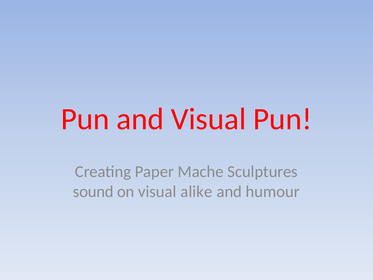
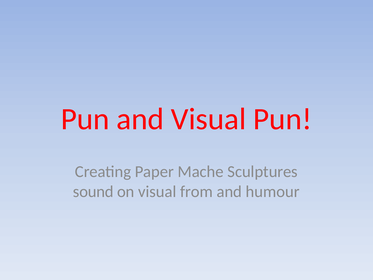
alike: alike -> from
